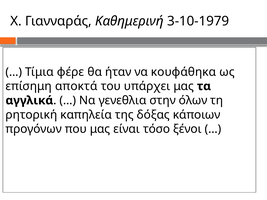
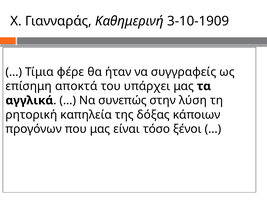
3-10-1979: 3-10-1979 -> 3-10-1909
κουφάθηκα: κουφάθηκα -> συγγραφείς
γενεθλια: γενεθλια -> συνεπώς
όλων: όλων -> λύση
